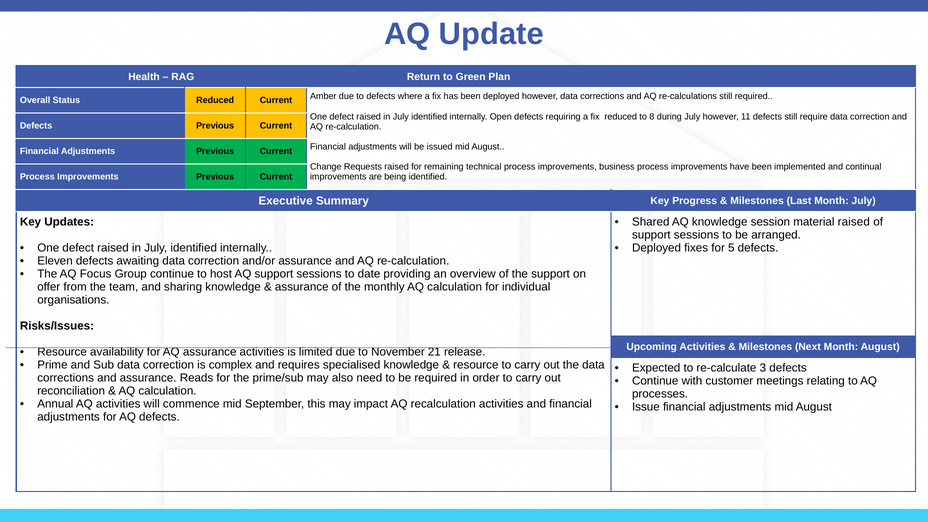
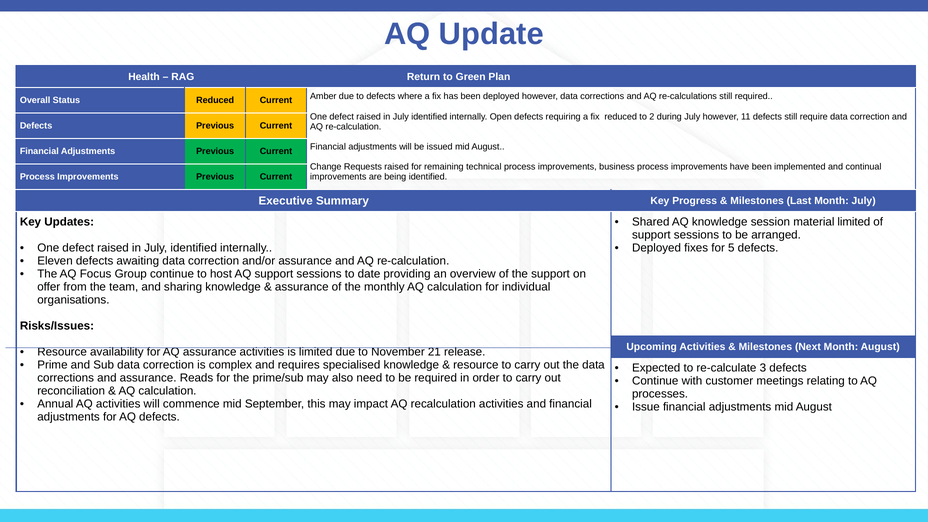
8: 8 -> 2
material raised: raised -> limited
